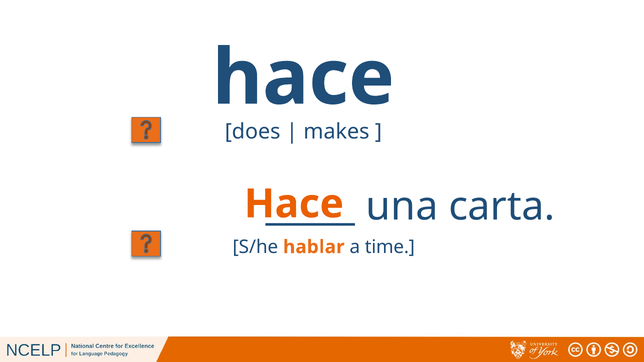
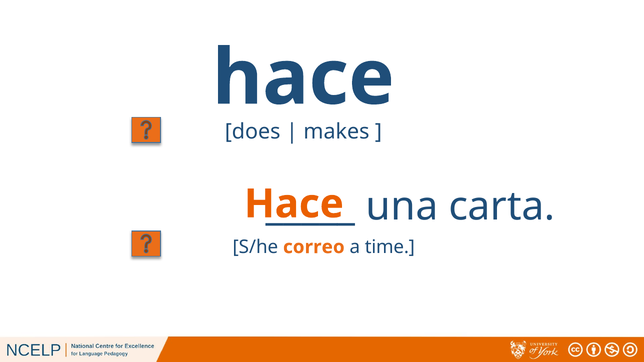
hablar: hablar -> correo
